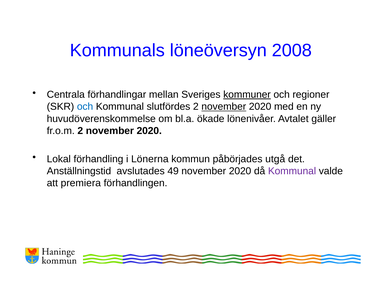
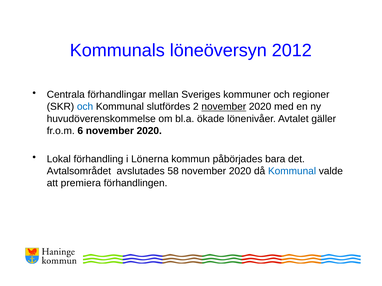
2008: 2008 -> 2012
kommuner underline: present -> none
fr.o.m 2: 2 -> 6
utgå: utgå -> bara
Anställningstid: Anställningstid -> Avtalsområdet
49: 49 -> 58
Kommunal at (292, 171) colour: purple -> blue
